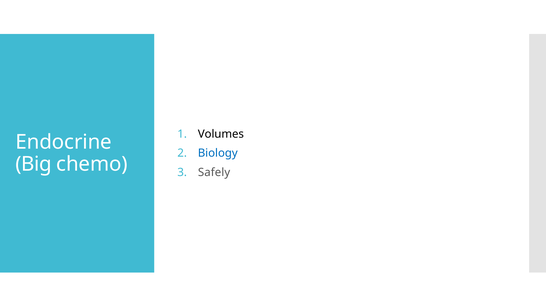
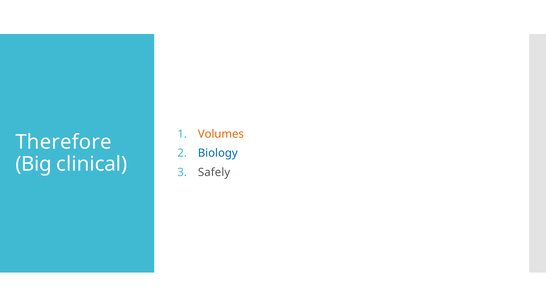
Volumes colour: black -> orange
Endocrine: Endocrine -> Therefore
chemo: chemo -> clinical
